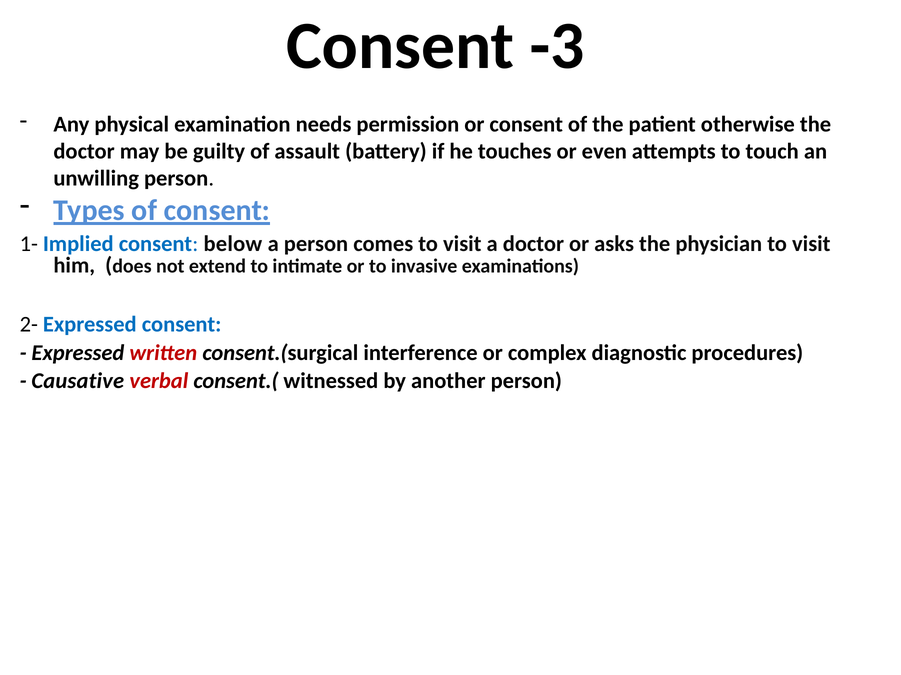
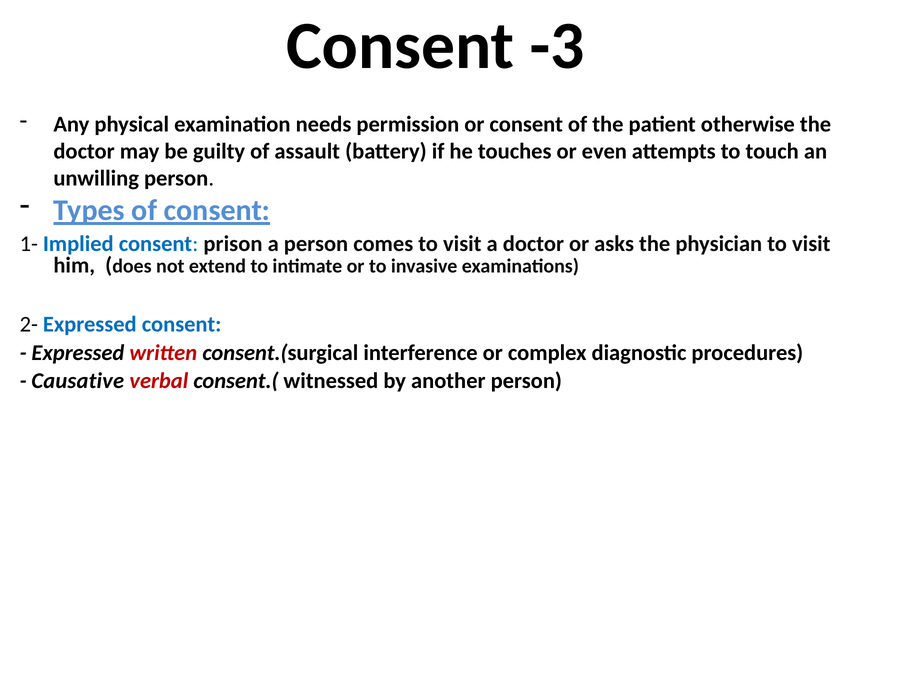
below: below -> prison
